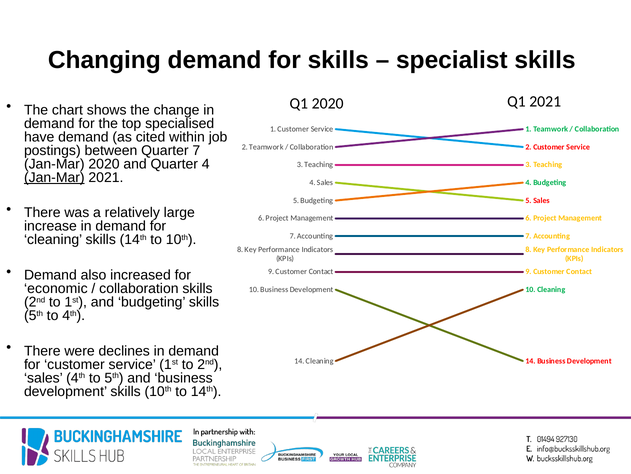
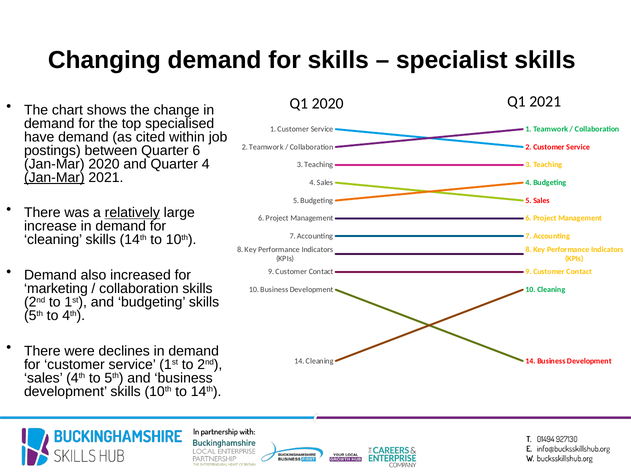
Quarter 7: 7 -> 6
relatively underline: none -> present
economic: economic -> marketing
